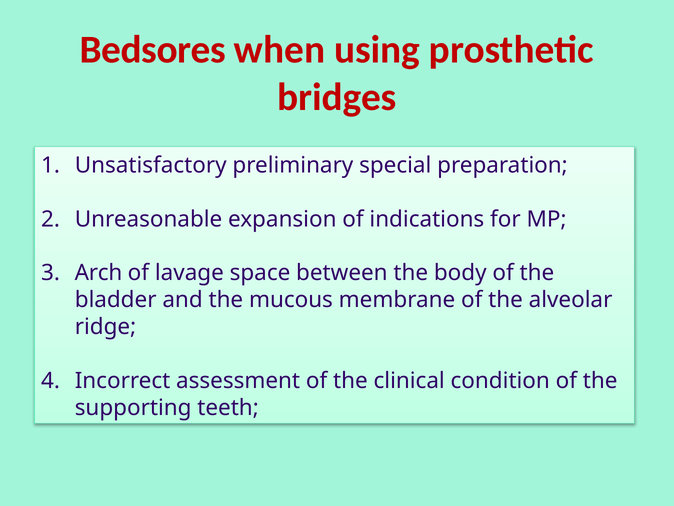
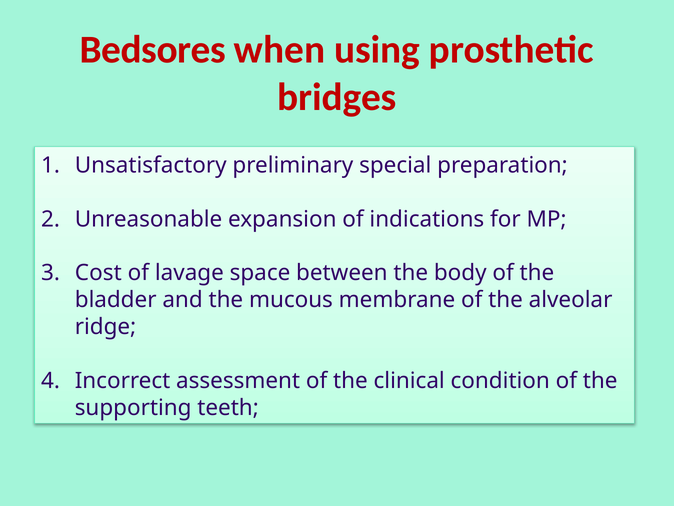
Arch: Arch -> Cost
